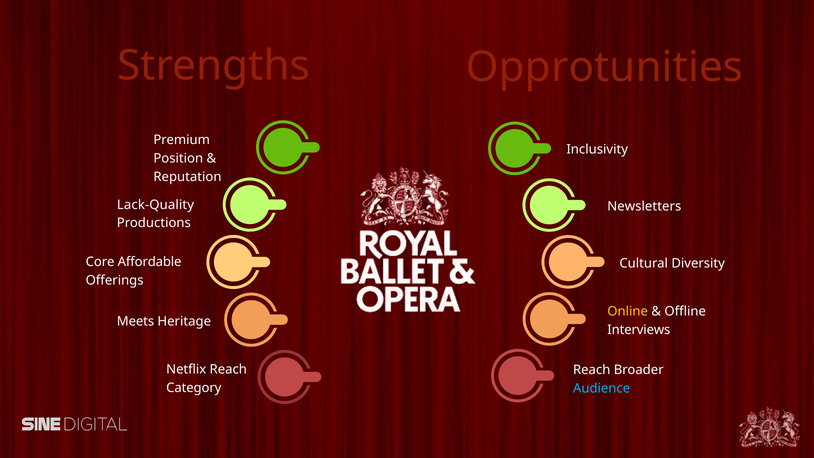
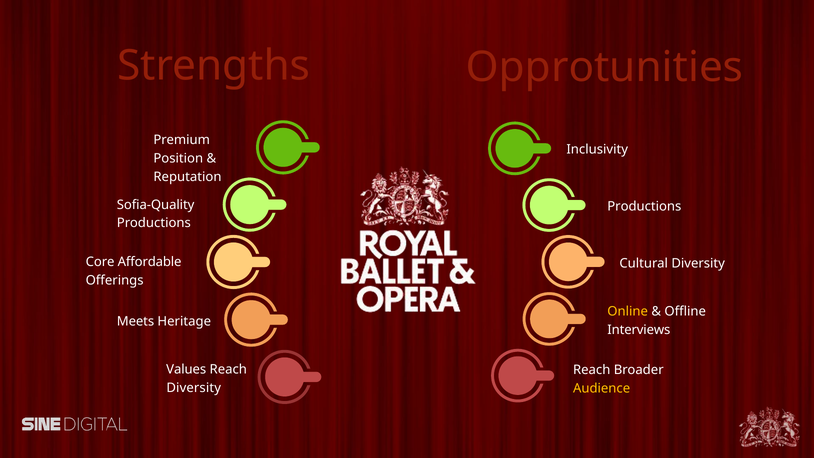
Lack-Quality: Lack-Quality -> Sofia-Quality
Newsletters at (644, 207): Newsletters -> Productions
Netflix: Netflix -> Values
Category at (194, 388): Category -> Diversity
Audience colour: light blue -> yellow
